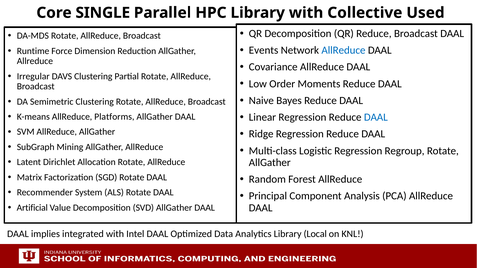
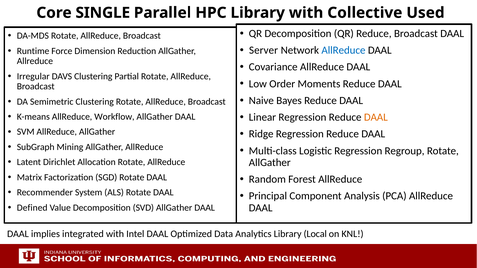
Events: Events -> Server
DAAL at (376, 117) colour: blue -> orange
Platforms: Platforms -> Workflow
Artificial: Artificial -> Defined
